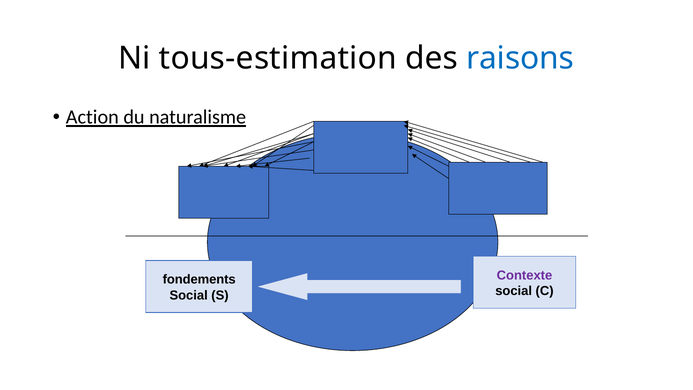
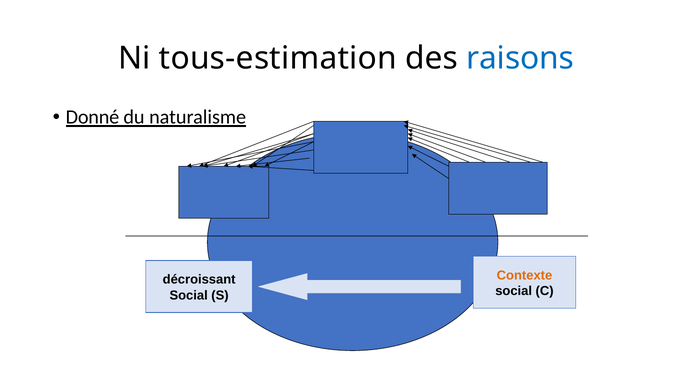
Action: Action -> Donné
Contexte colour: purple -> orange
fondements: fondements -> décroissant
